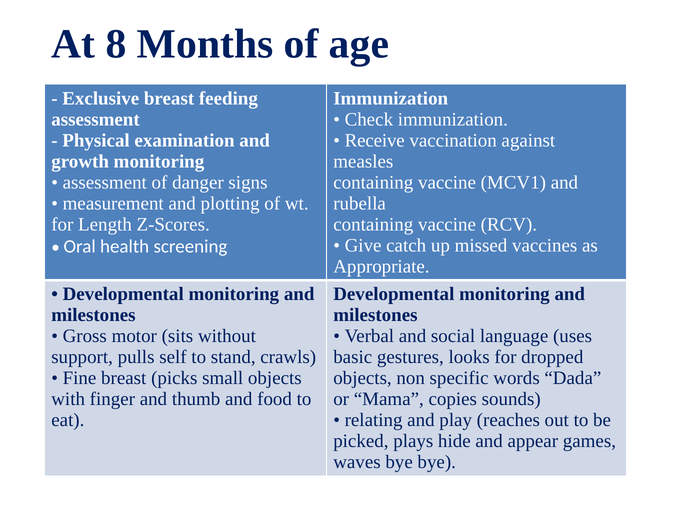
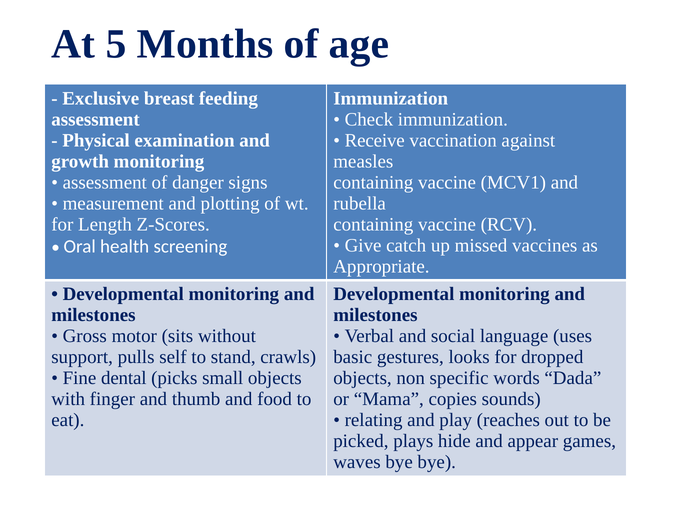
8: 8 -> 5
Fine breast: breast -> dental
